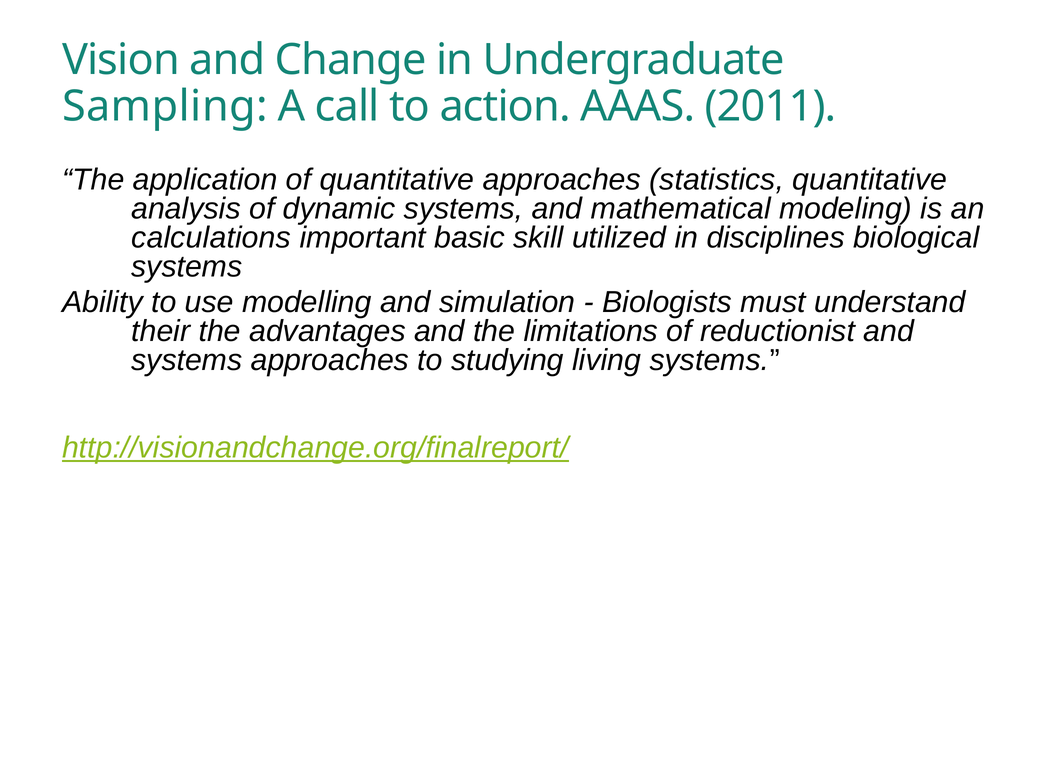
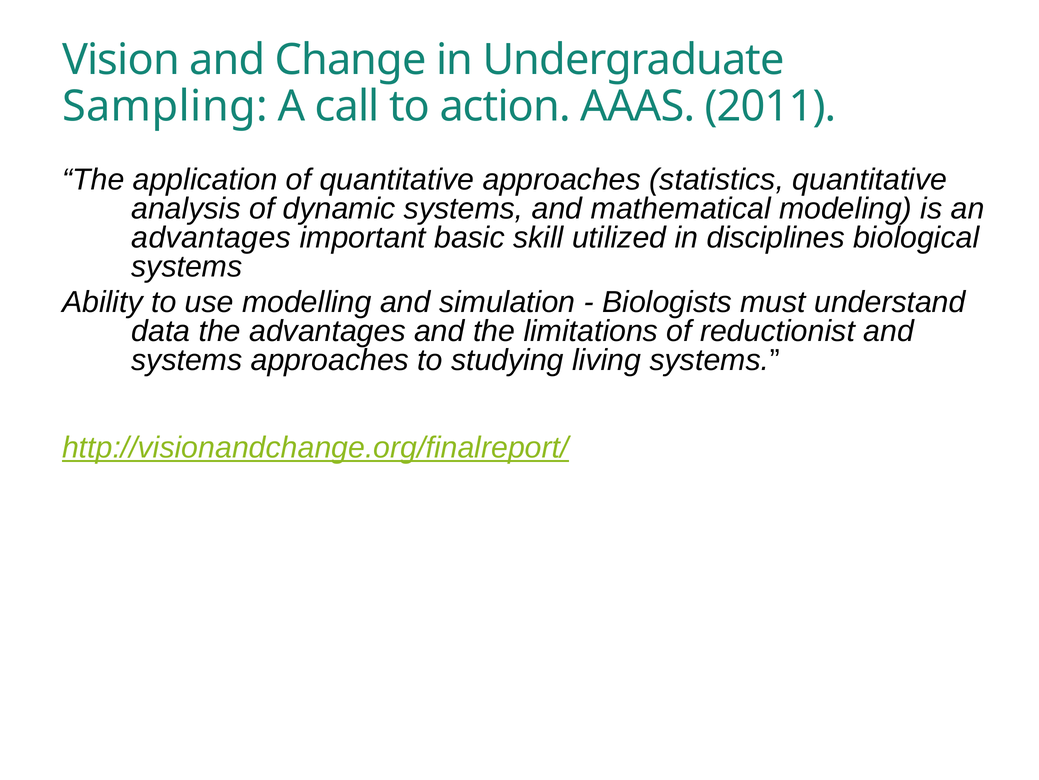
calculations at (211, 238): calculations -> advantages
their: their -> data
